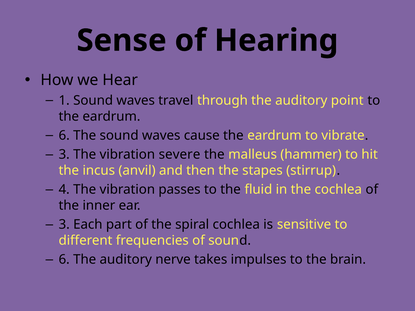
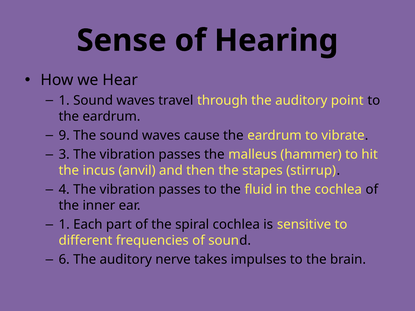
6 at (64, 136): 6 -> 9
3 The vibration severe: severe -> passes
3 at (64, 225): 3 -> 1
